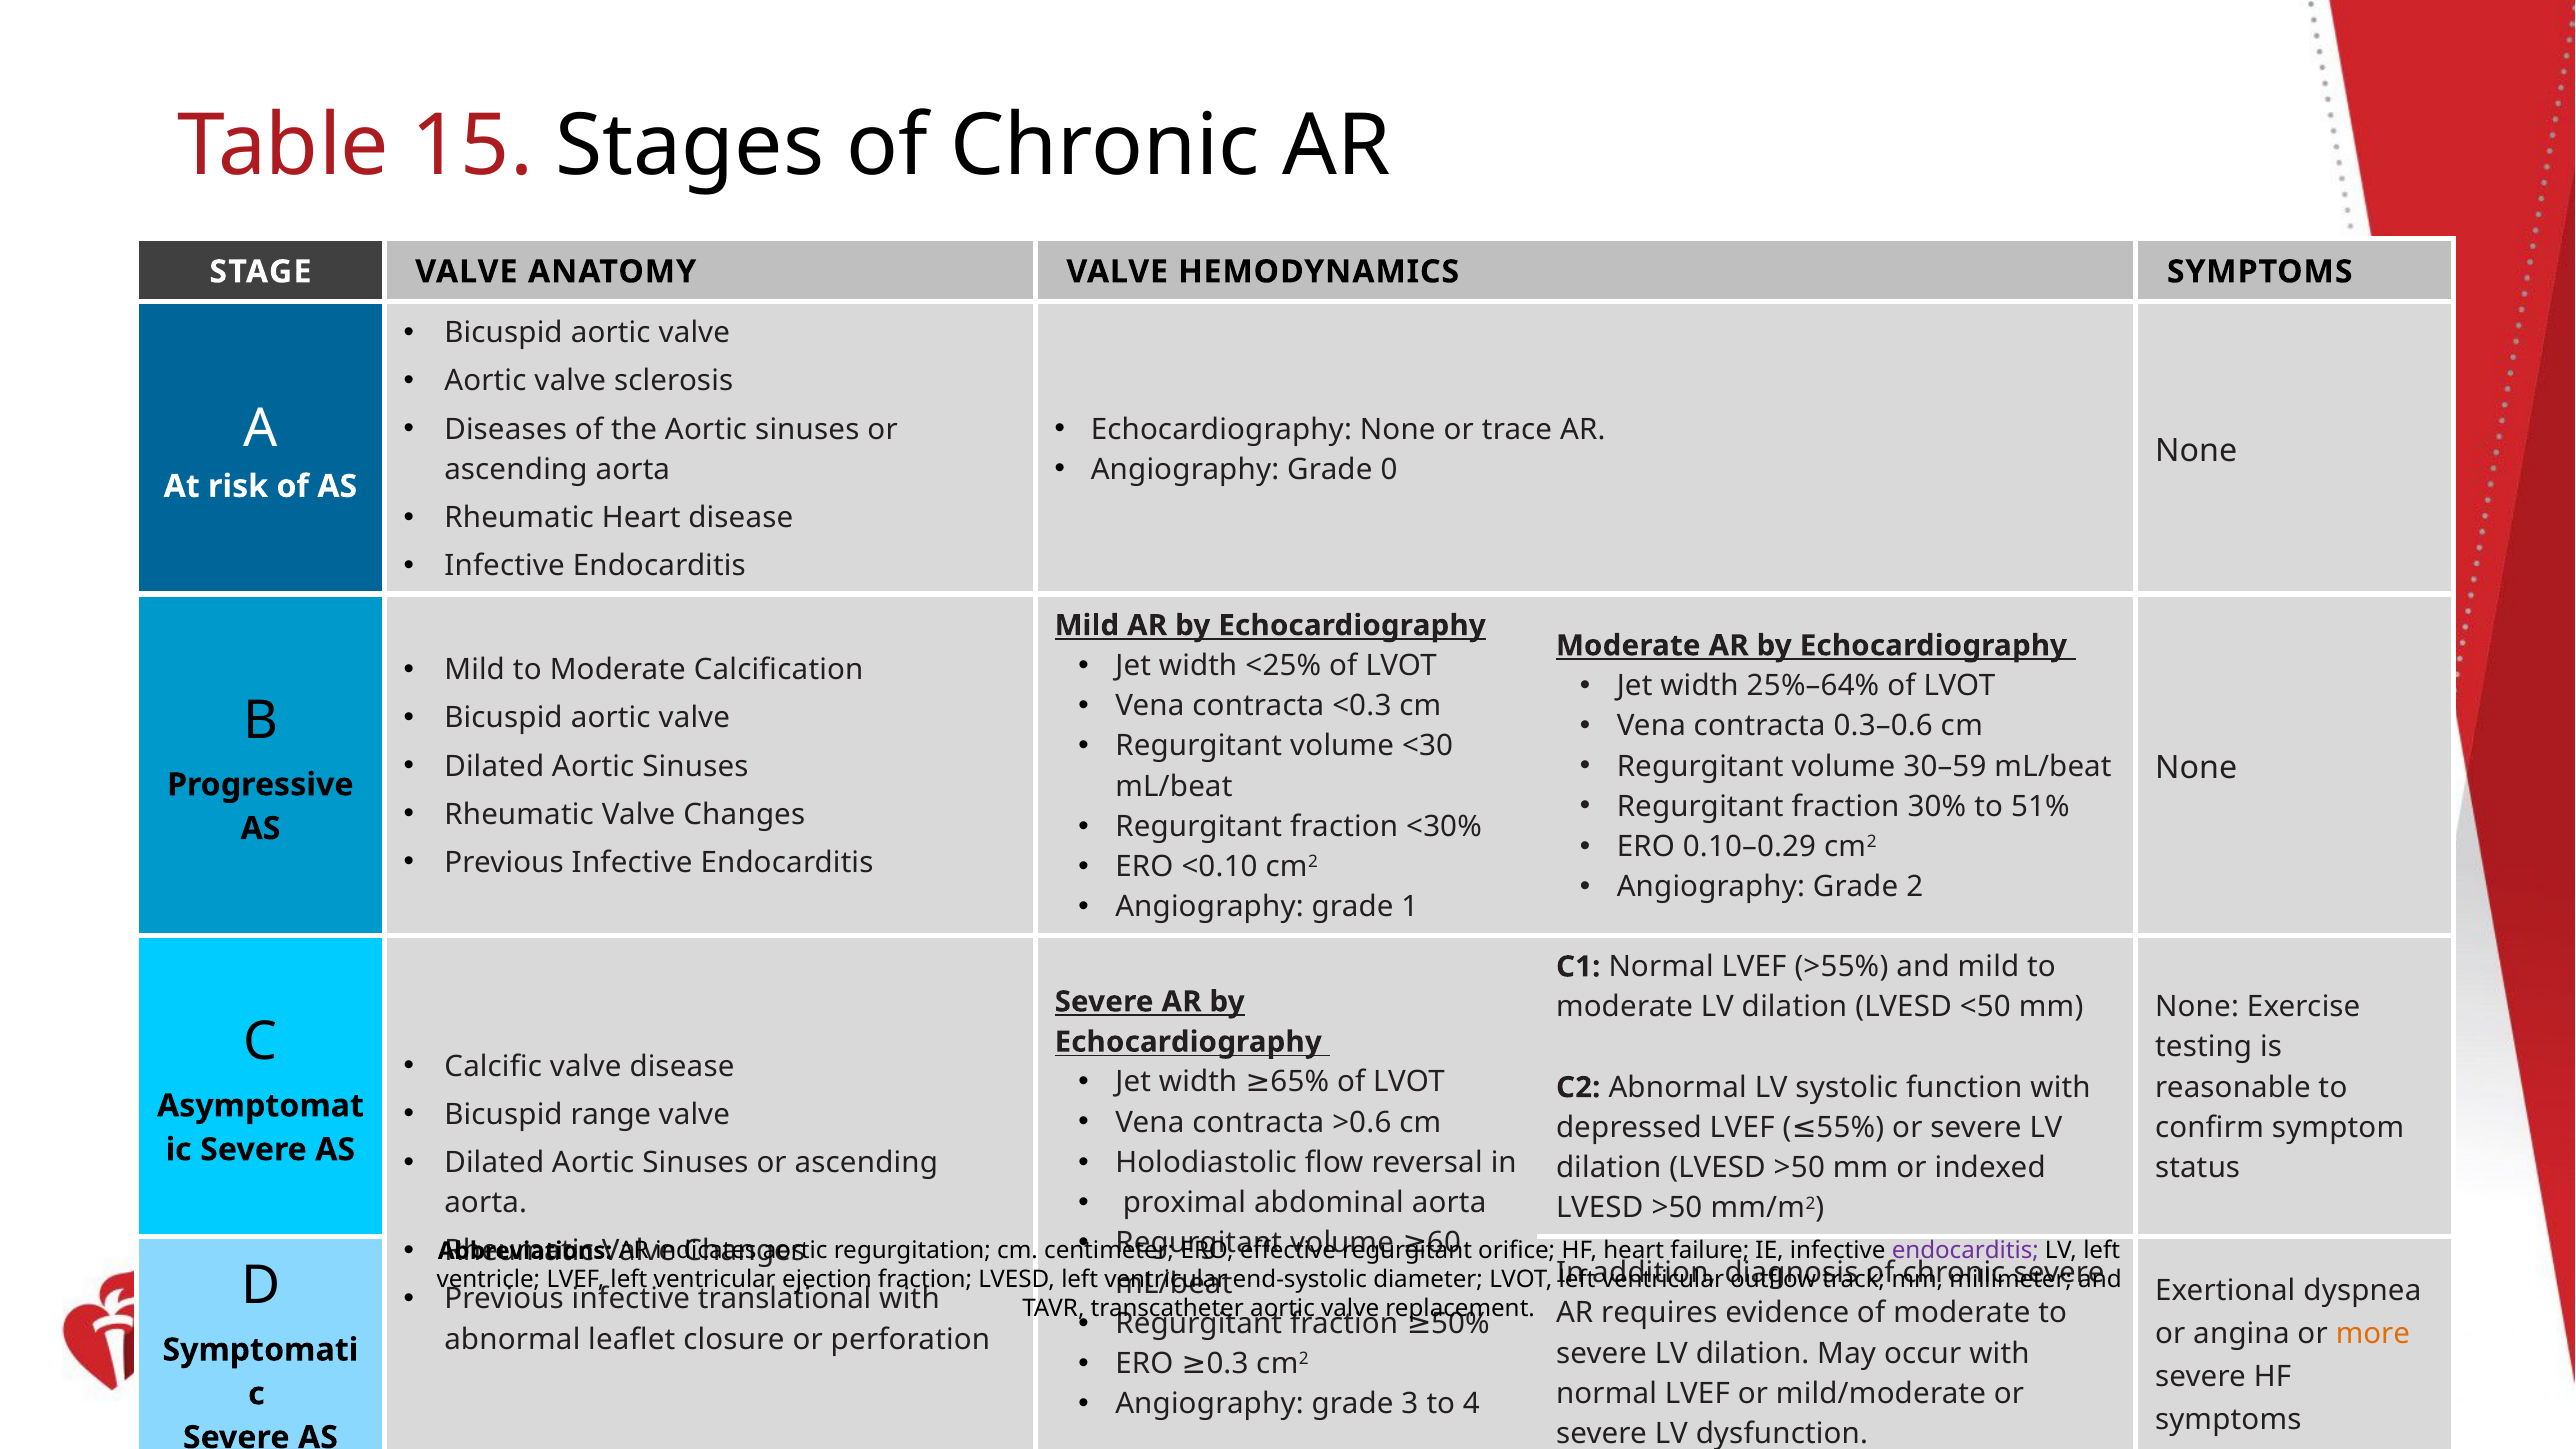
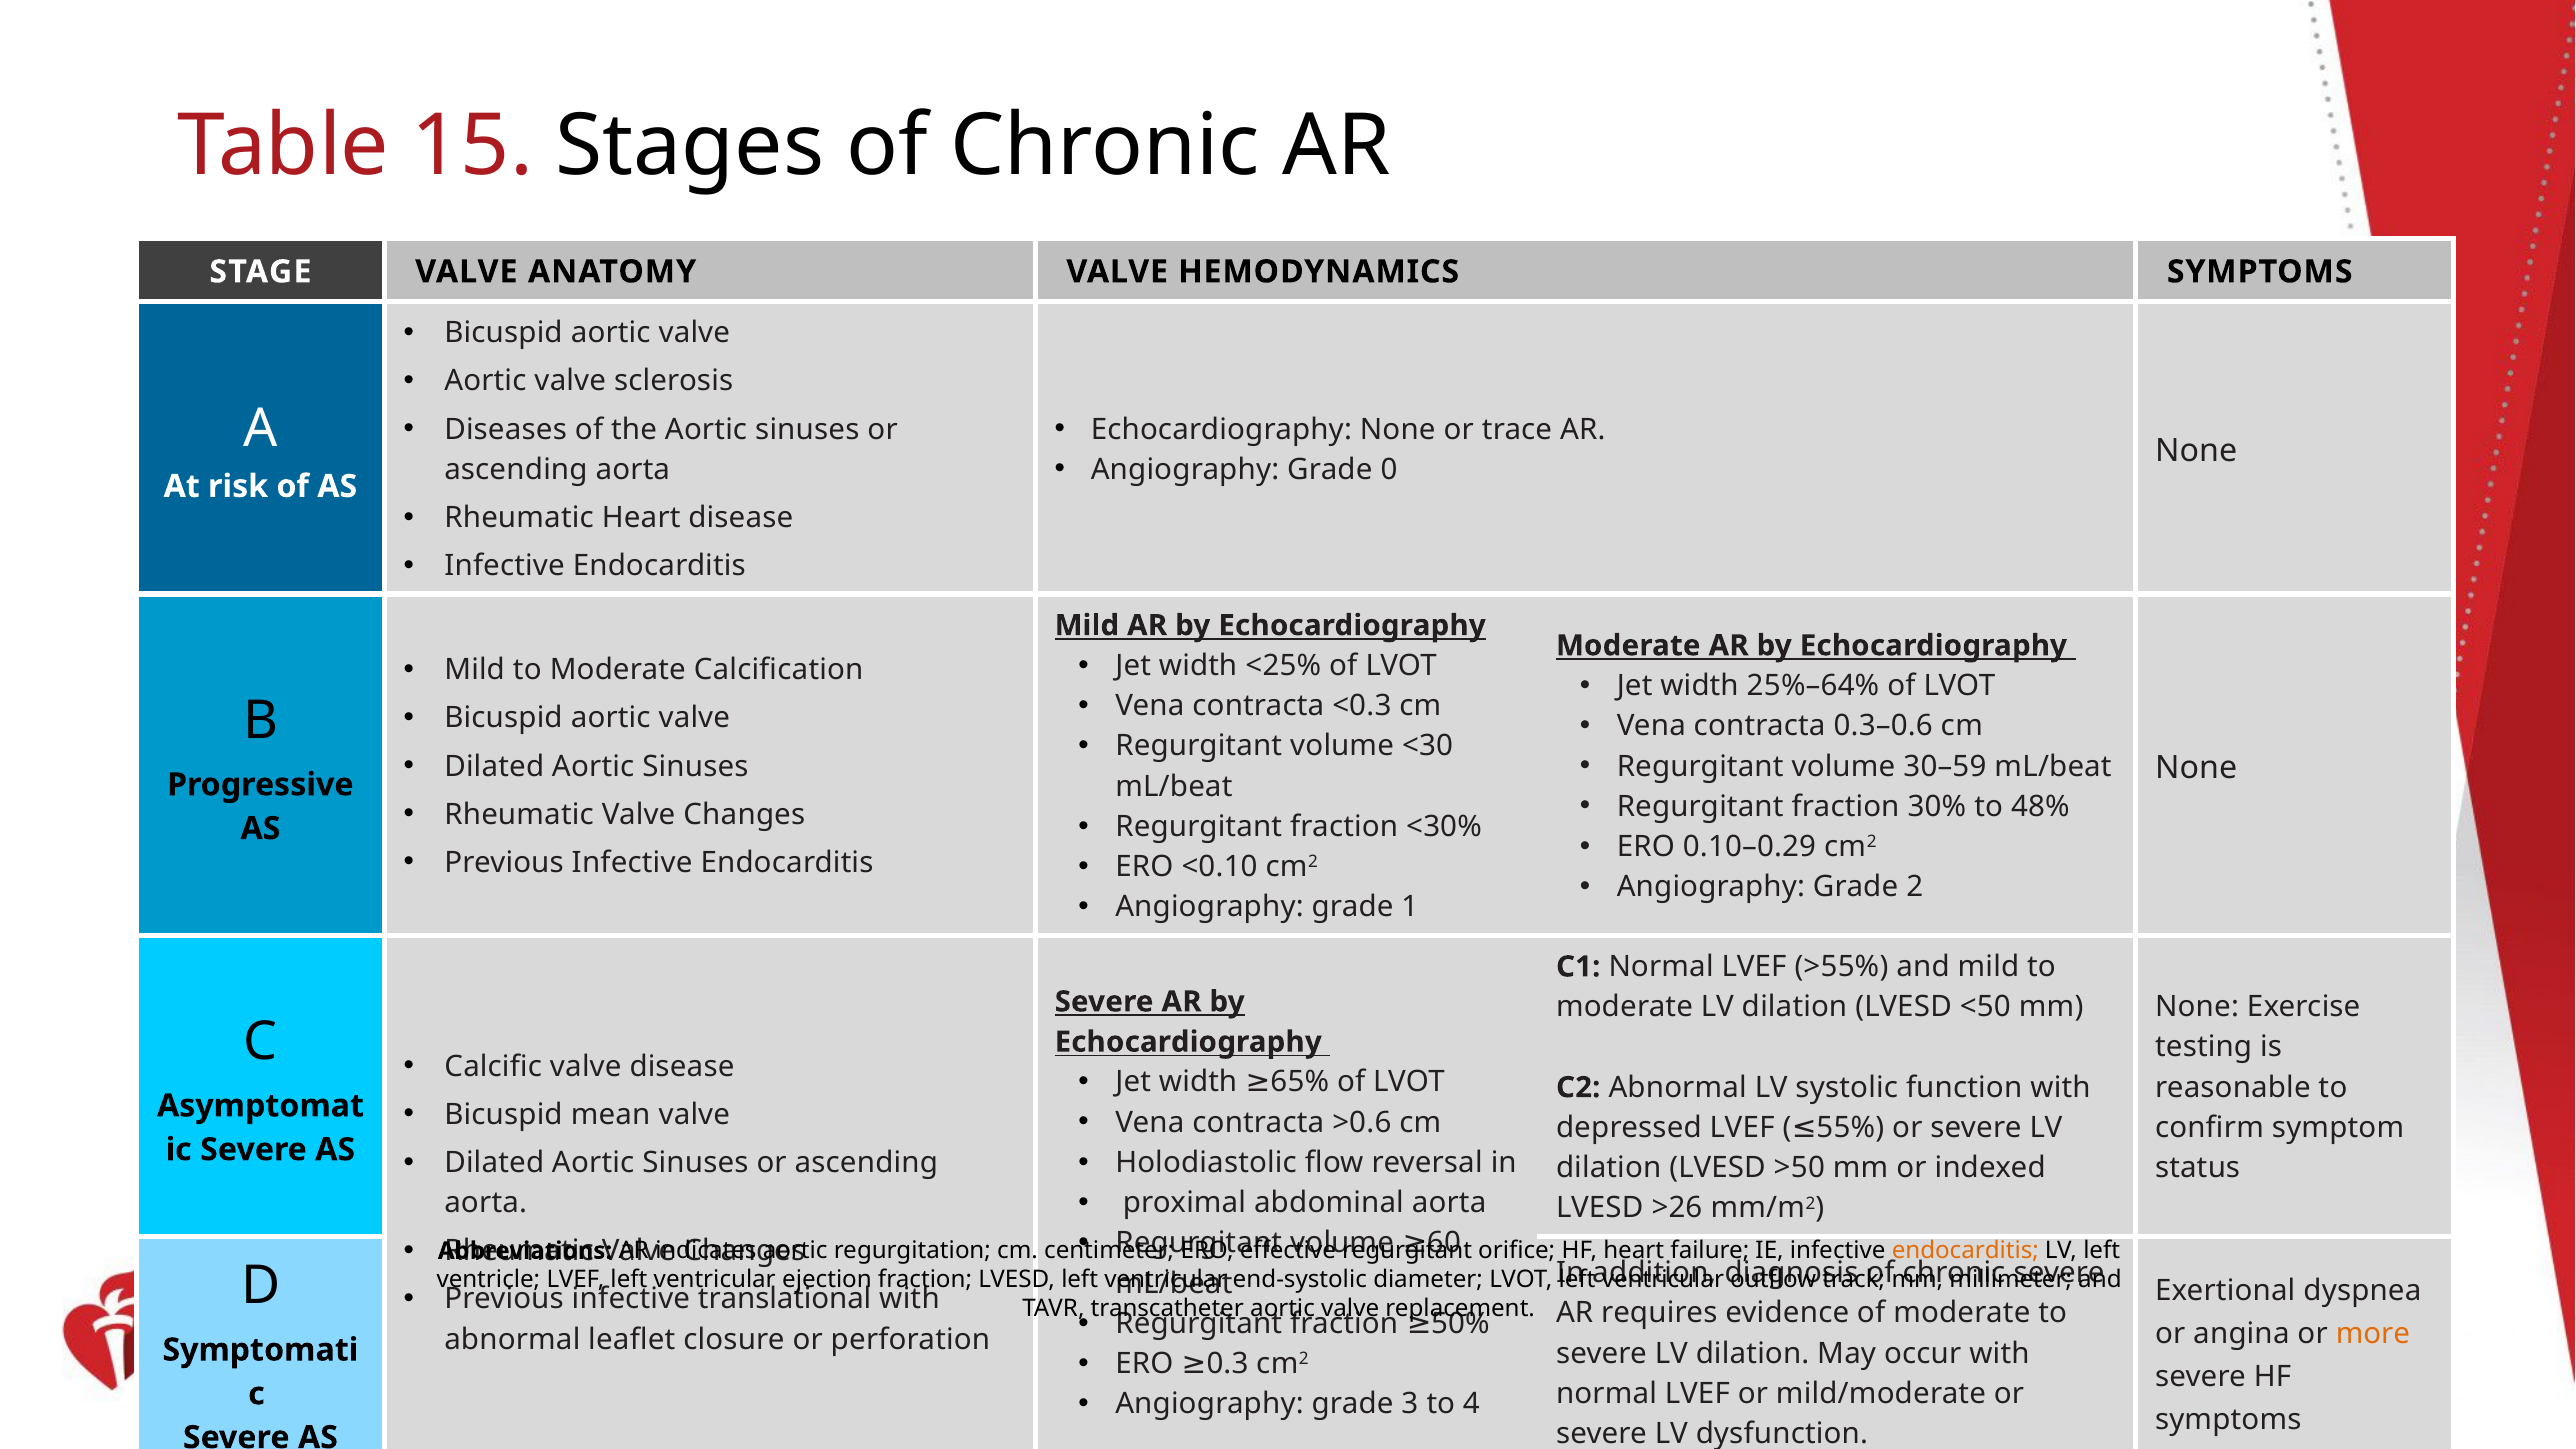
51%: 51% -> 48%
range: range -> mean
>50 at (1677, 1208): >50 -> >26
endocarditis at (1965, 1251) colour: purple -> orange
